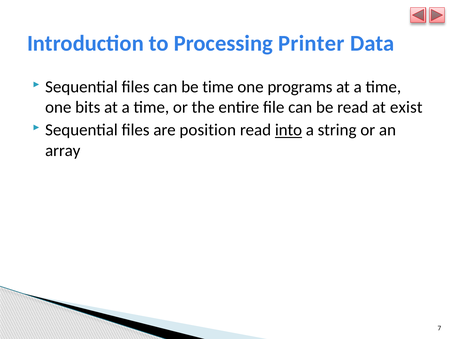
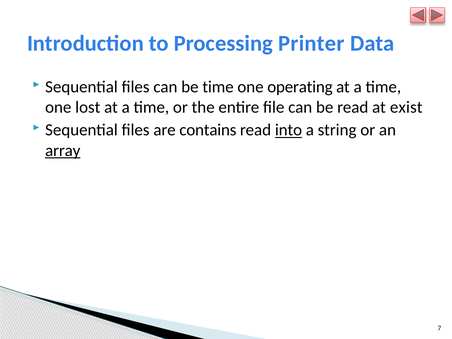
programs: programs -> operating
bits: bits -> lost
position: position -> contains
array underline: none -> present
